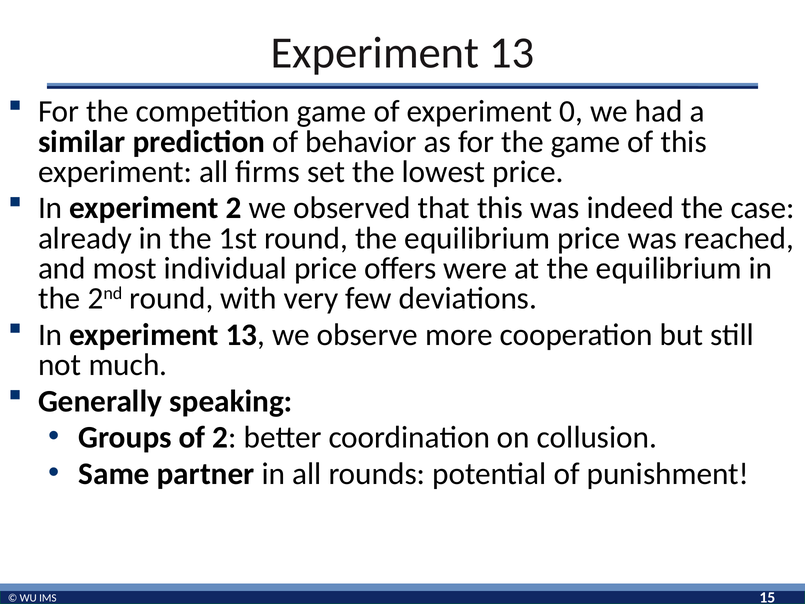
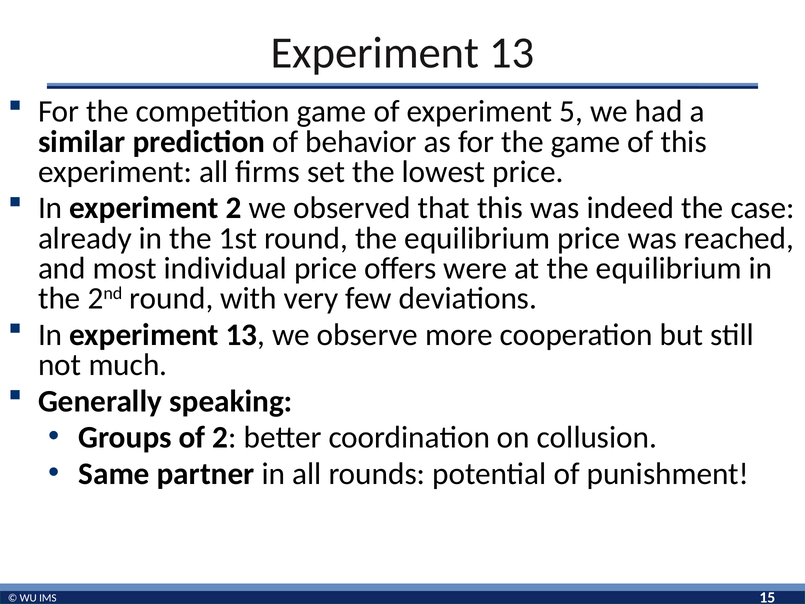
0: 0 -> 5
